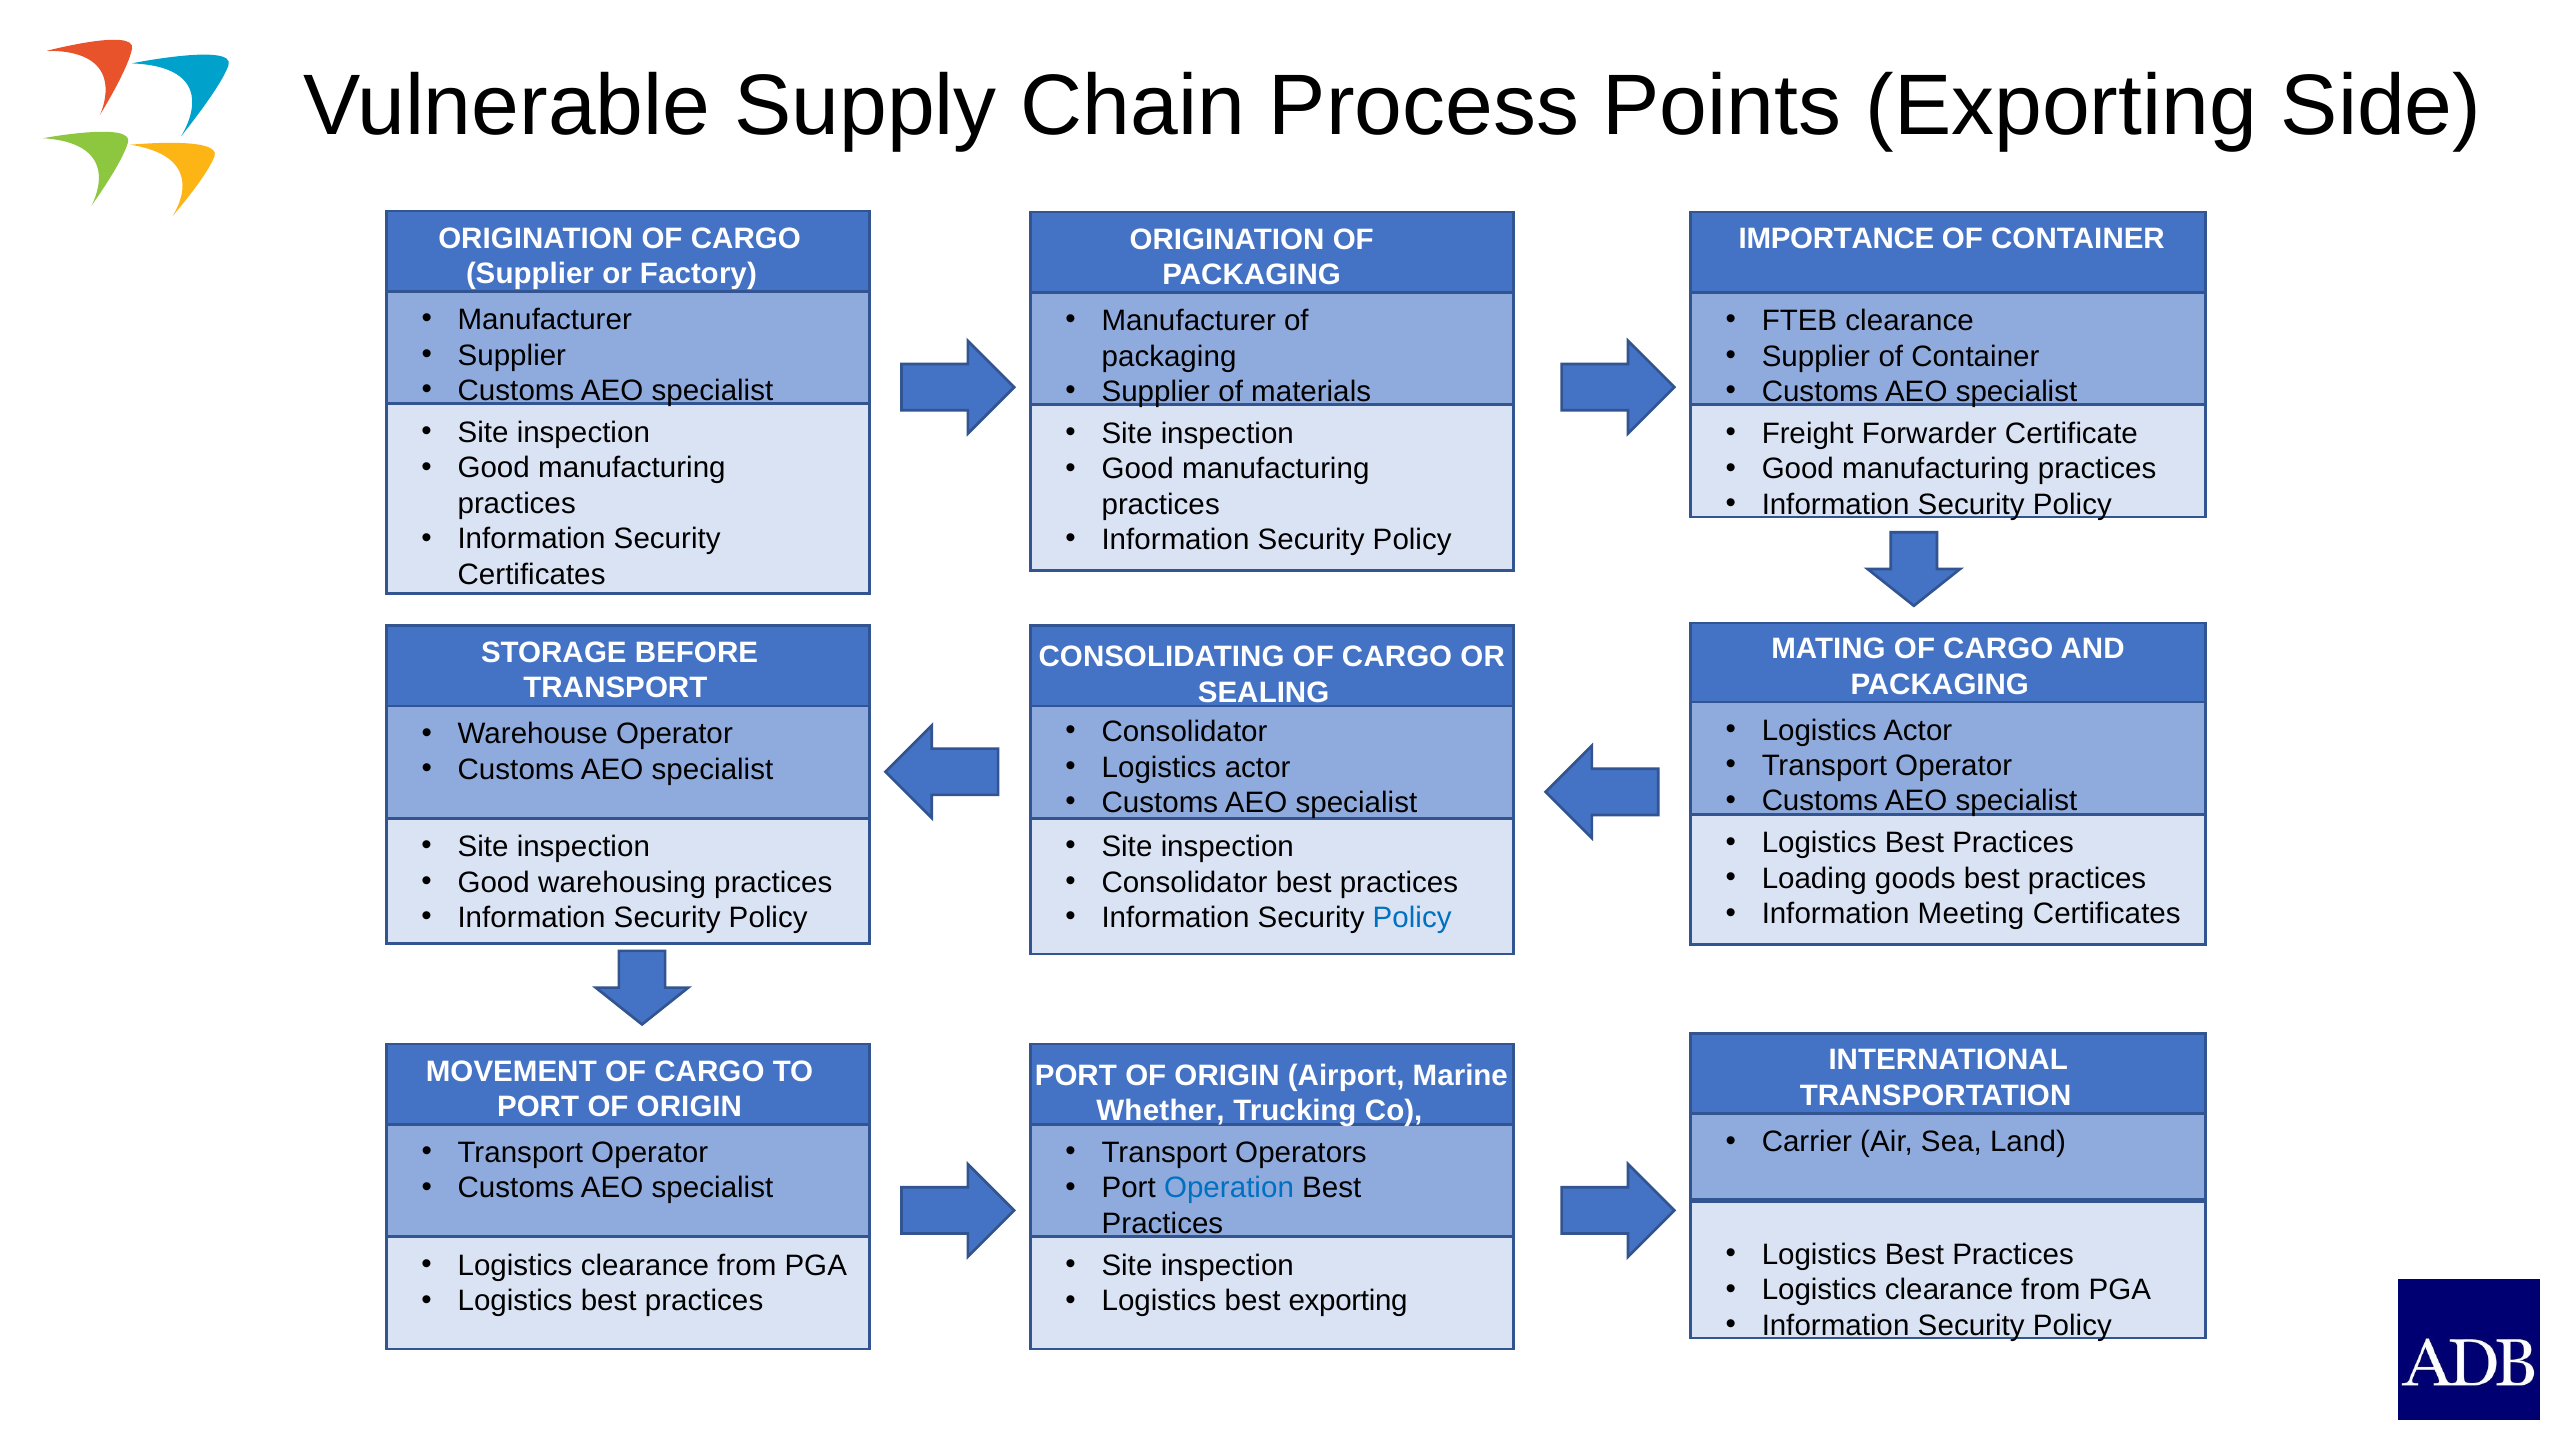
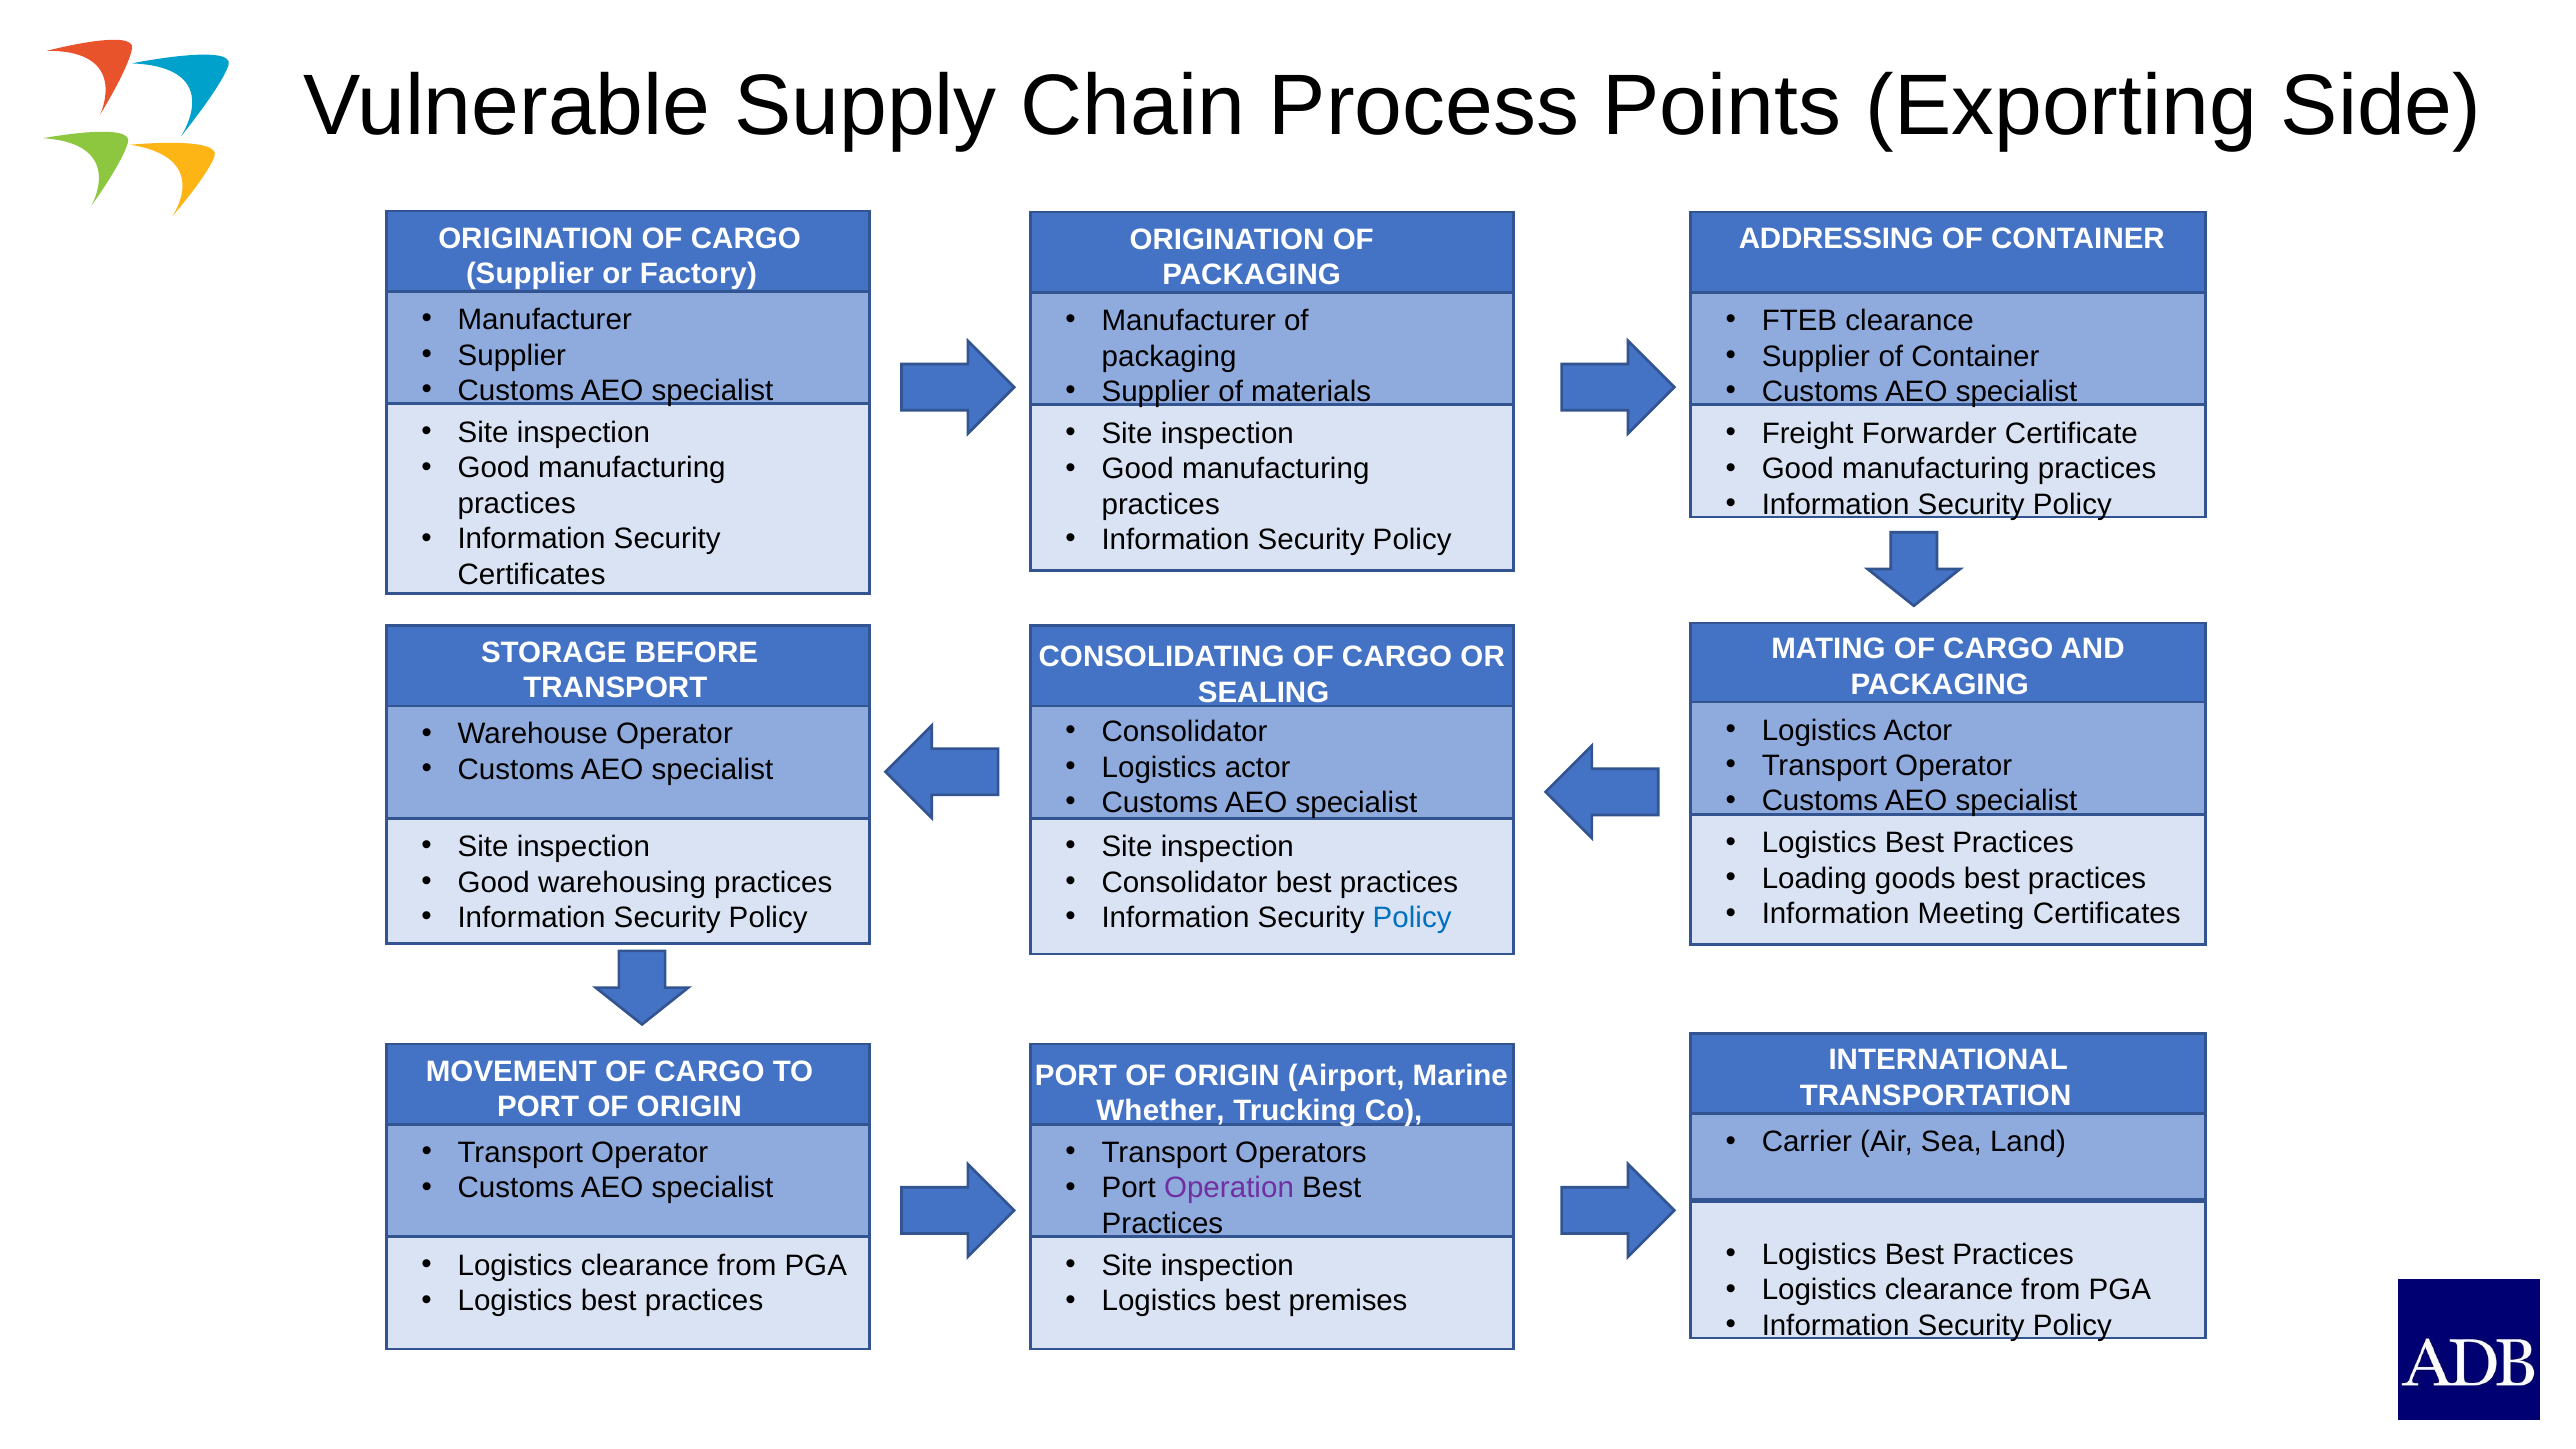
IMPORTANCE: IMPORTANCE -> ADDRESSING
Operation colour: blue -> purple
best exporting: exporting -> premises
